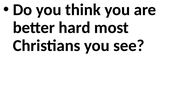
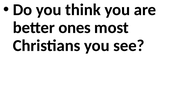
hard: hard -> ones
